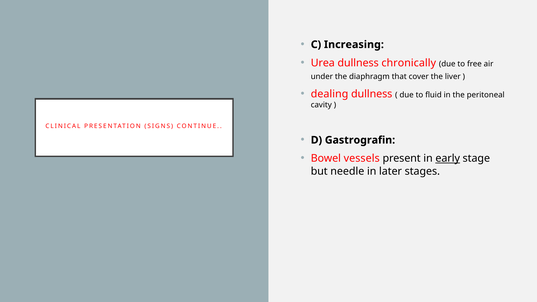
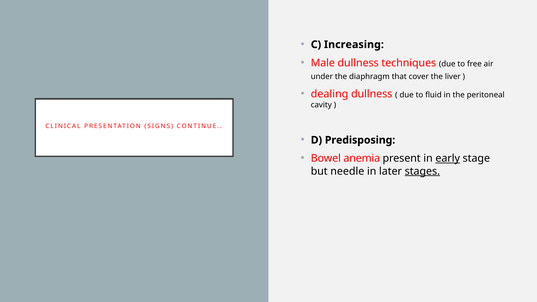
Urea: Urea -> Male
chronically: chronically -> techniques
Gastrografin: Gastrografin -> Predisposing
vessels: vessels -> anemia
stages underline: none -> present
